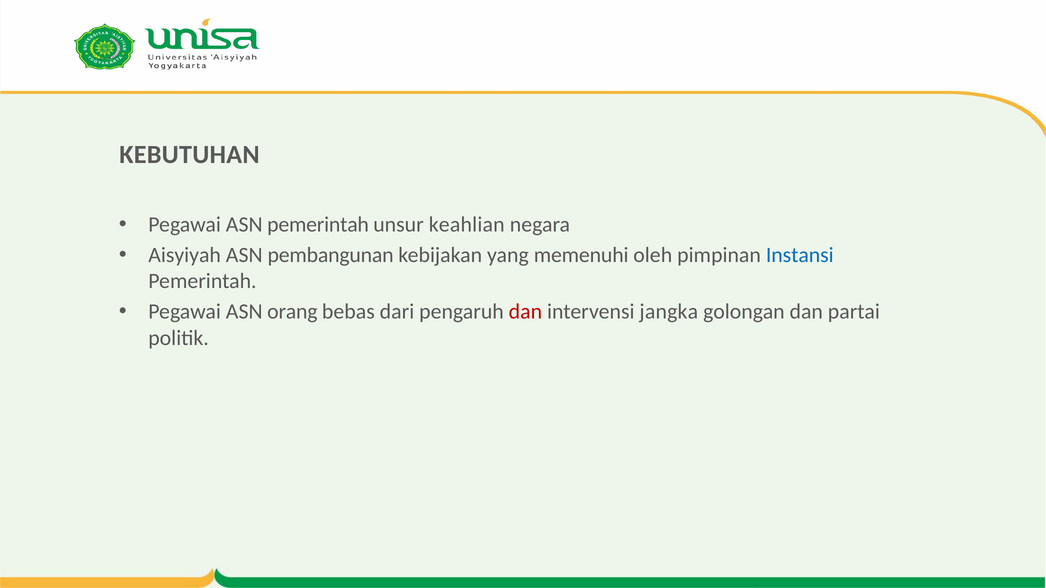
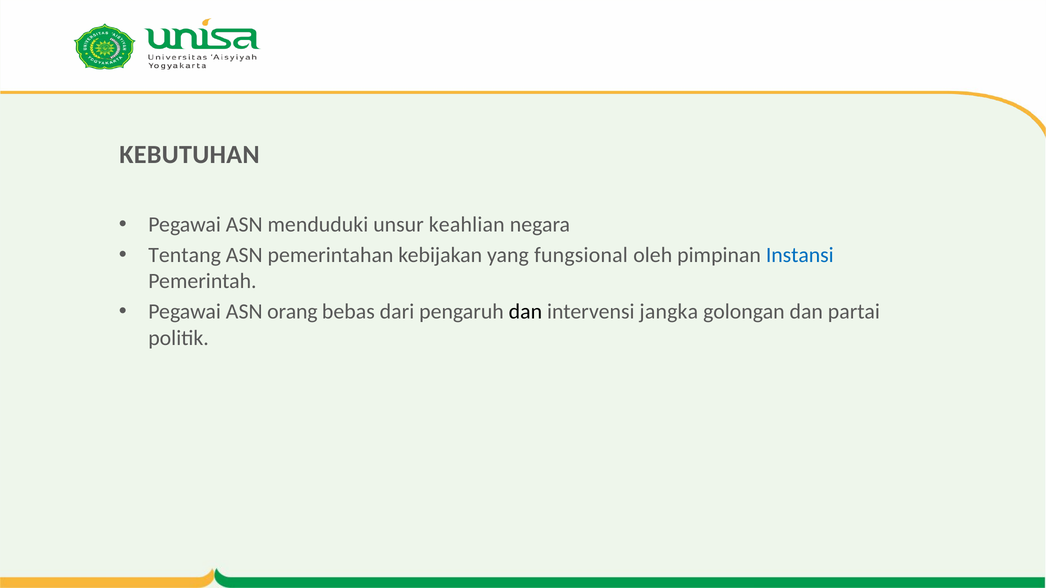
ASN pemerintah: pemerintah -> menduduki
Aisyiyah: Aisyiyah -> Tentang
pembangunan: pembangunan -> pemerintahan
memenuhi: memenuhi -> fungsional
dan at (525, 312) colour: red -> black
